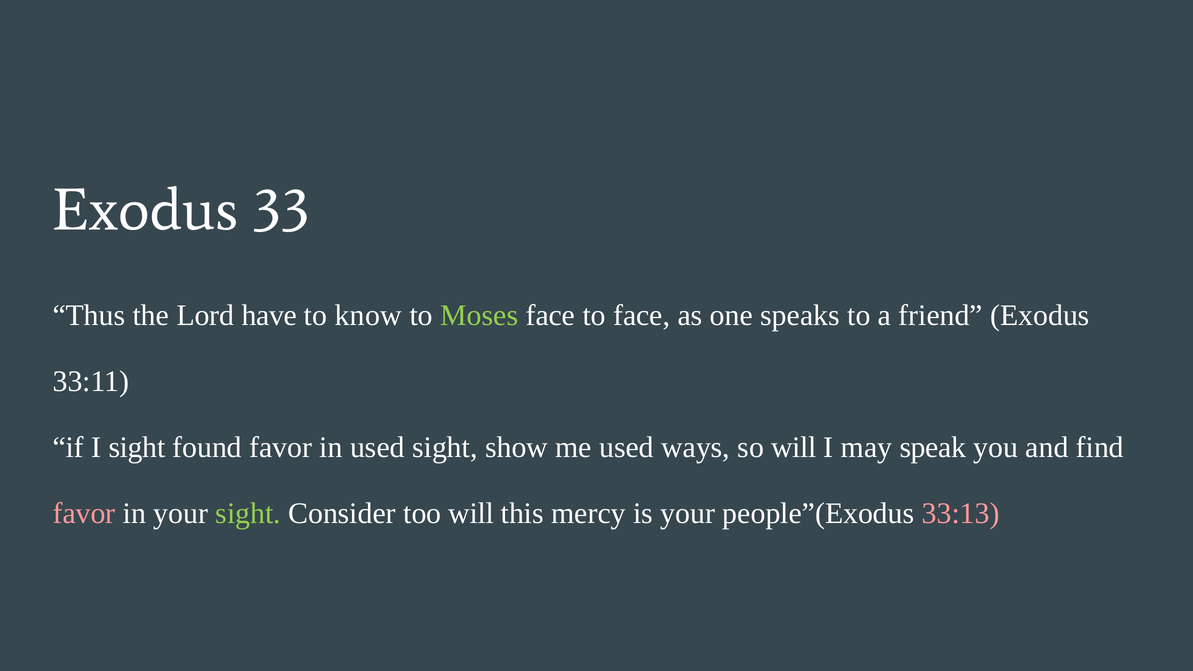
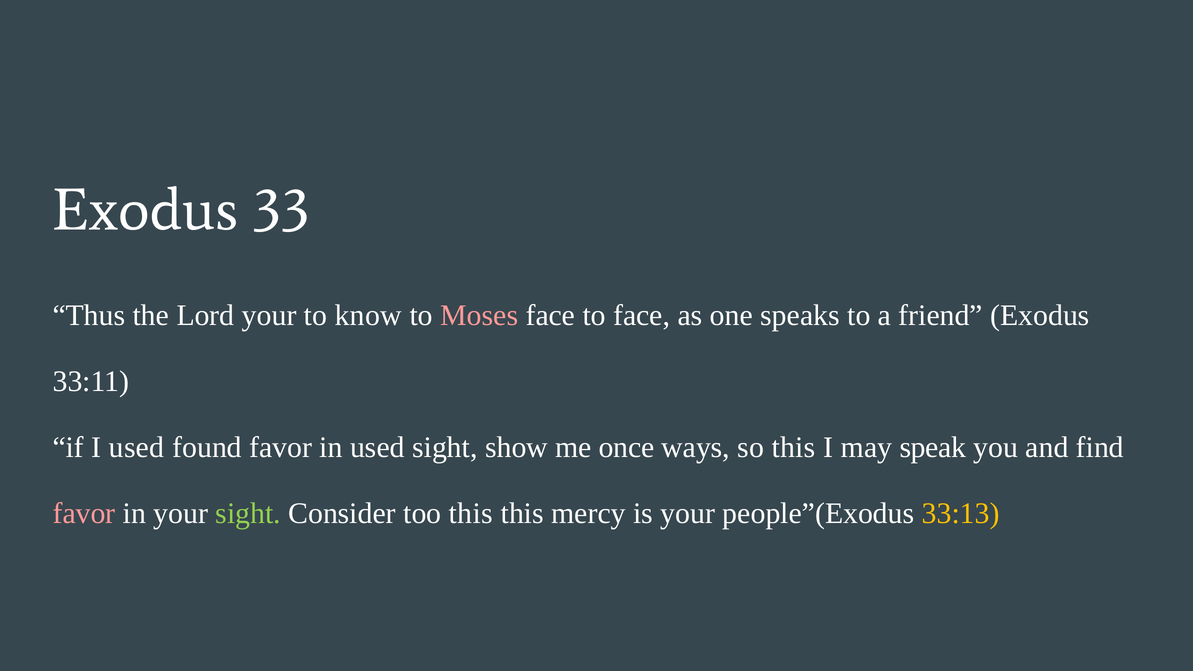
Lord have: have -> your
Moses colour: light green -> pink
I sight: sight -> used
me used: used -> once
so will: will -> this
too will: will -> this
33:13 colour: pink -> yellow
